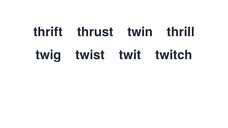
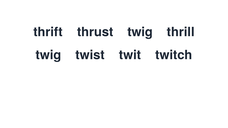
thrust twin: twin -> twig
